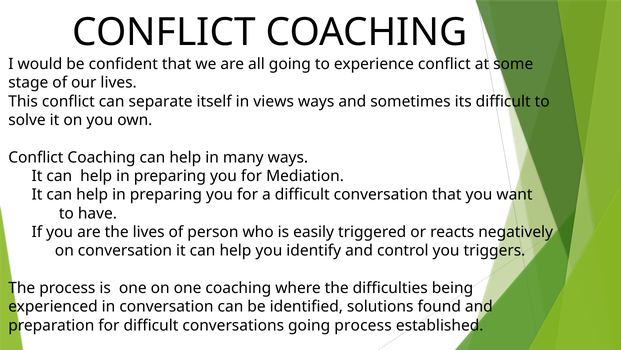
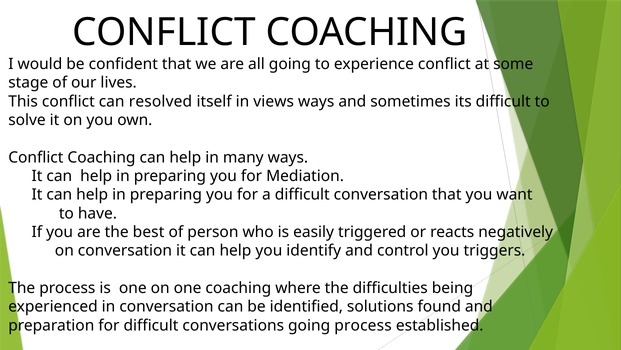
separate: separate -> resolved
the lives: lives -> best
